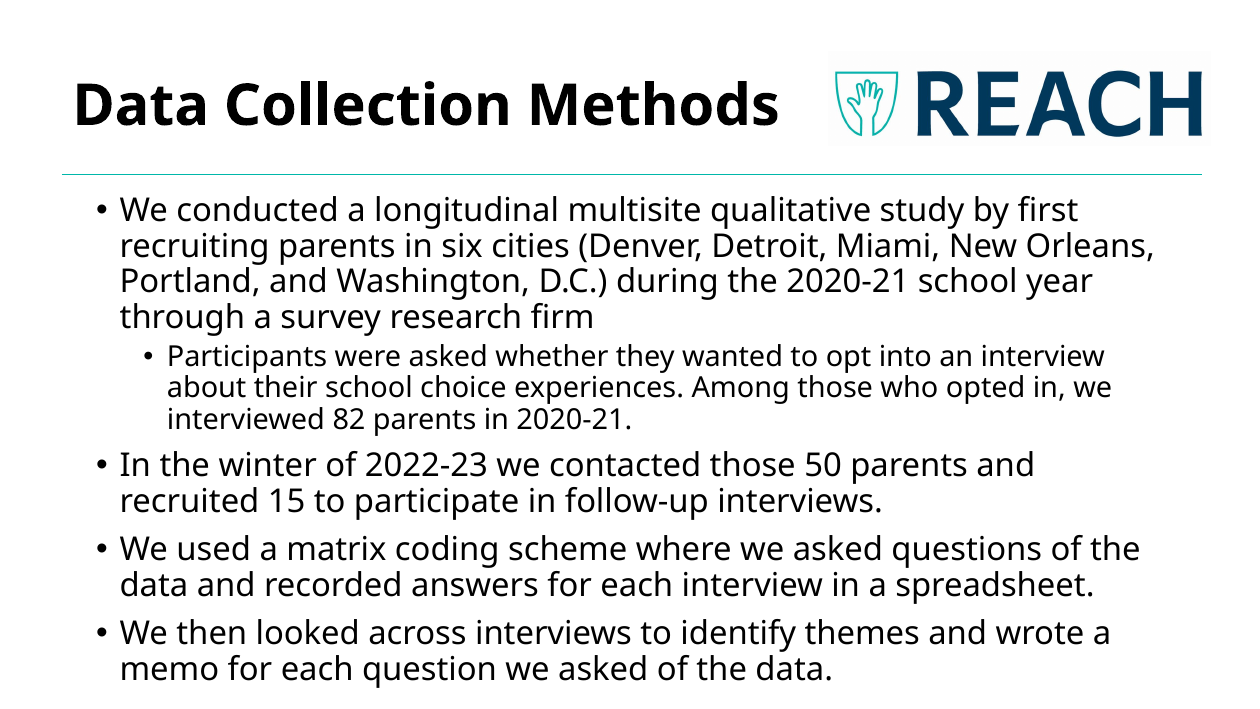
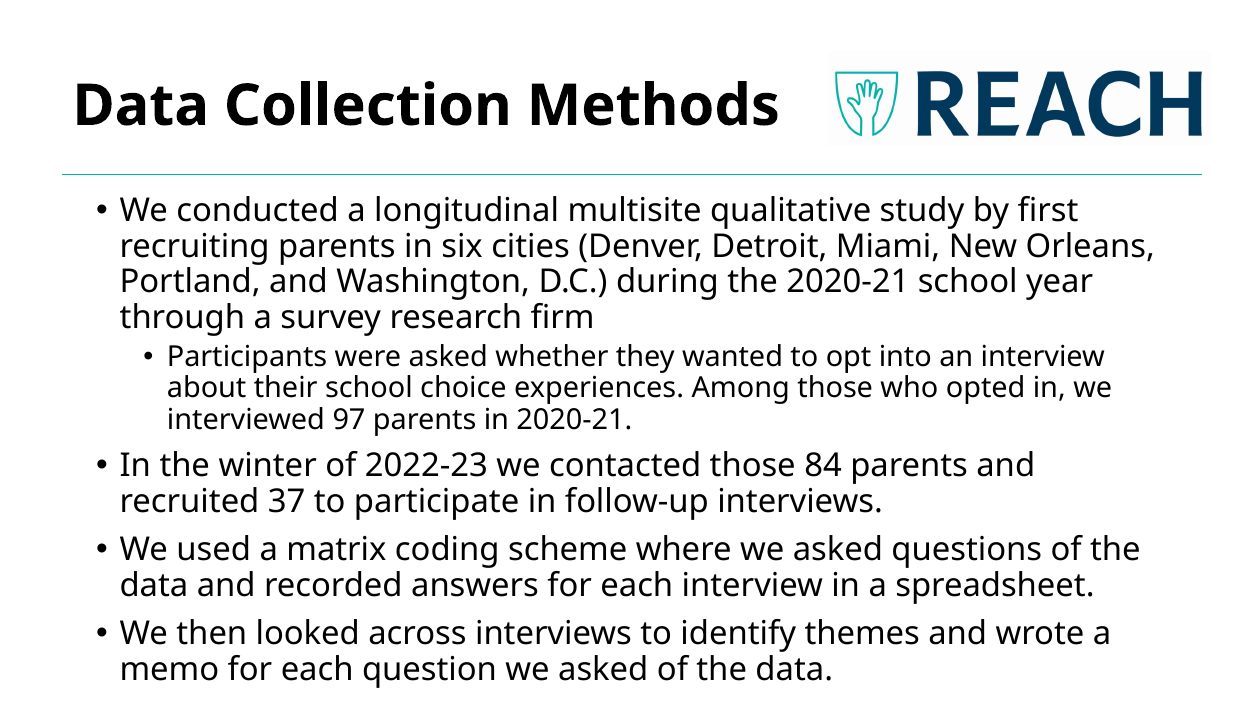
82: 82 -> 97
50: 50 -> 84
15: 15 -> 37
